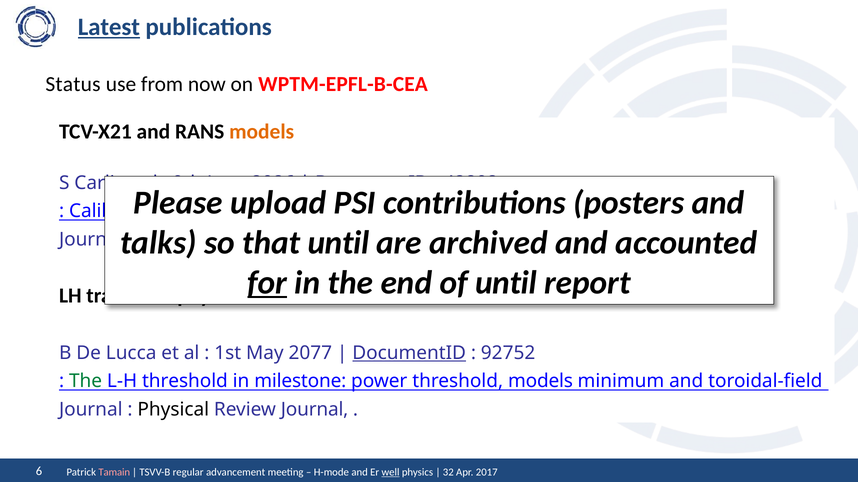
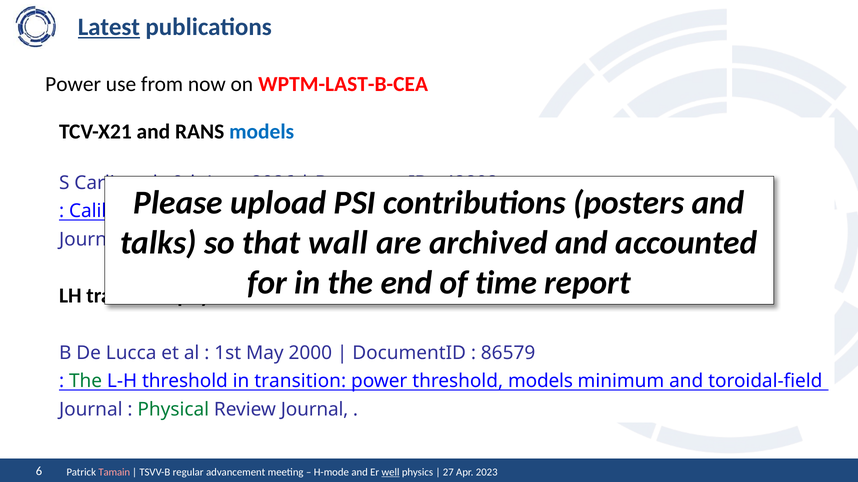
Status at (73, 84): Status -> Power
WPTM-EPFL-B-CEA: WPTM-EPFL-B-CEA -> WPTM-LAST-B-CEA
models at (262, 132) colour: orange -> blue
until at (338, 243): until -> wall
for underline: present -> none
of until: until -> time
2077: 2077 -> 2000
DocumentID at (409, 353) underline: present -> none
92752: 92752 -> 86579
in milestone: milestone -> transition
Physical colour: black -> green
32: 32 -> 27
2017: 2017 -> 2023
